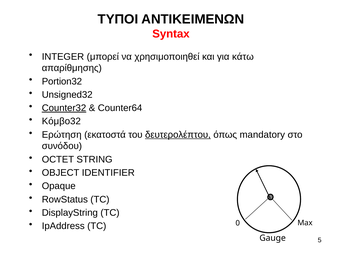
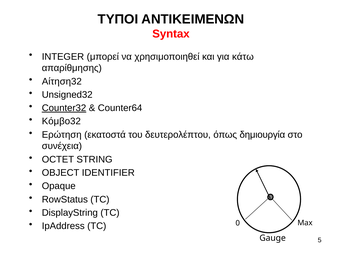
Portion32: Portion32 -> Αίτηση32
δευτερολέπτου underline: present -> none
mandatory: mandatory -> δημιουργία
συνόδου: συνόδου -> συνέχεια
